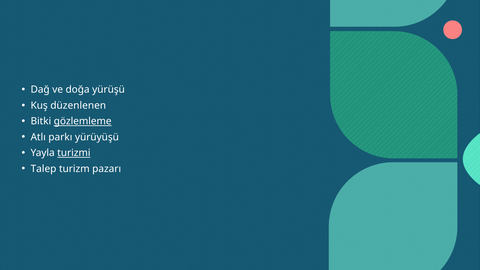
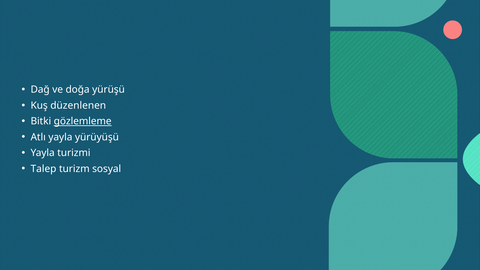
Atlı parkı: parkı -> yayla
turizmi underline: present -> none
pazarı: pazarı -> sosyal
